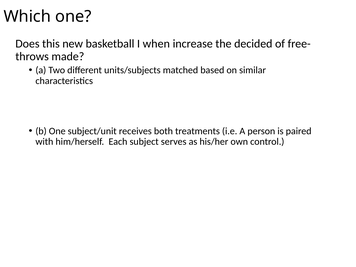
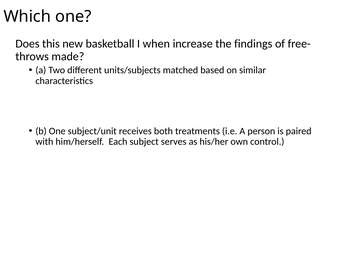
decided: decided -> findings
